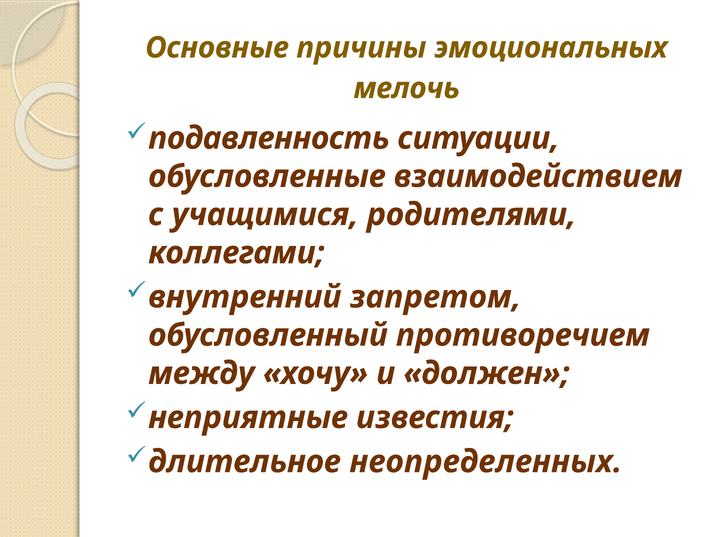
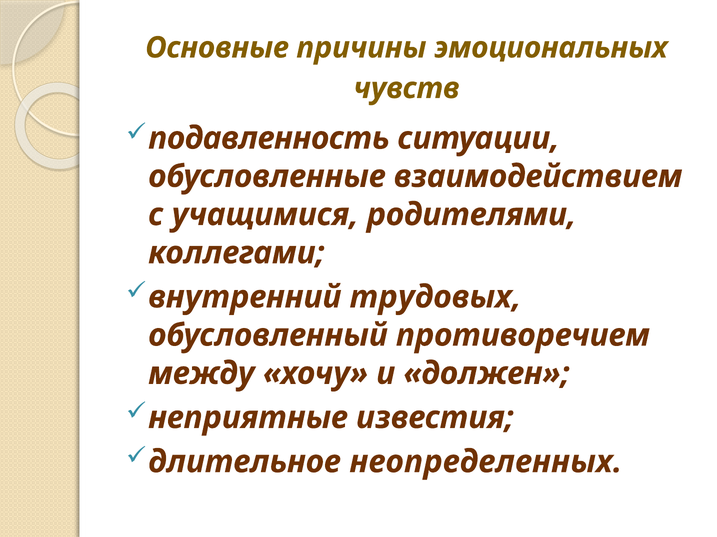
мелочь: мелочь -> чувств
запретом: запретом -> трудовых
